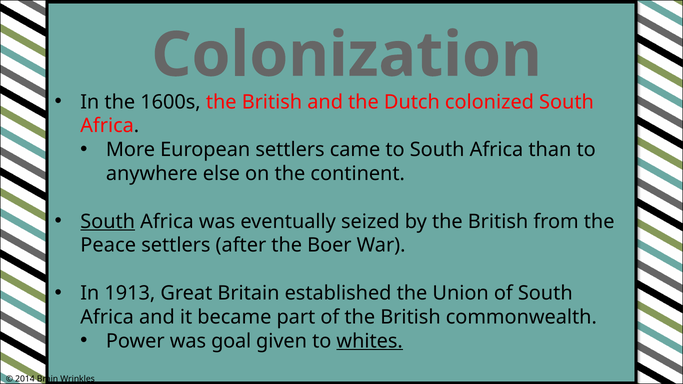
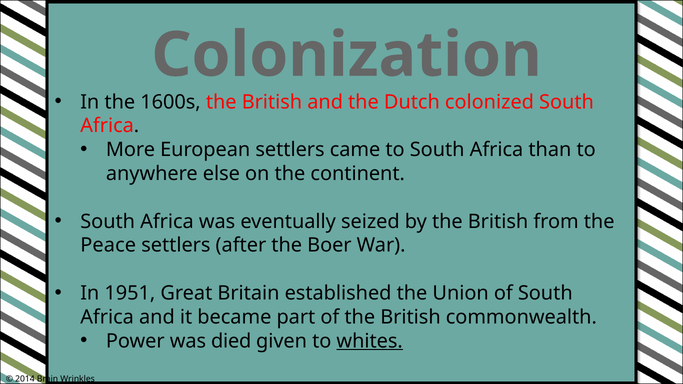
South at (108, 222) underline: present -> none
1913: 1913 -> 1951
goal: goal -> died
